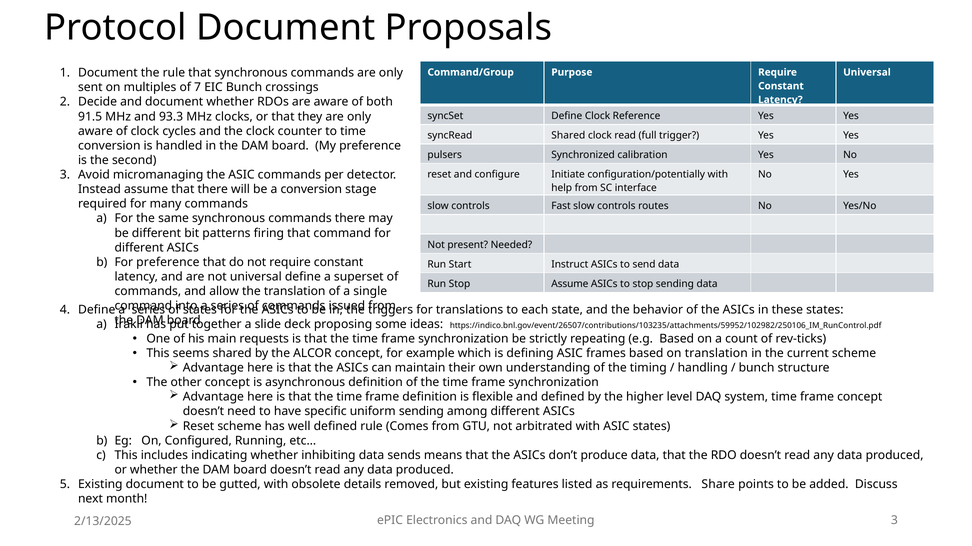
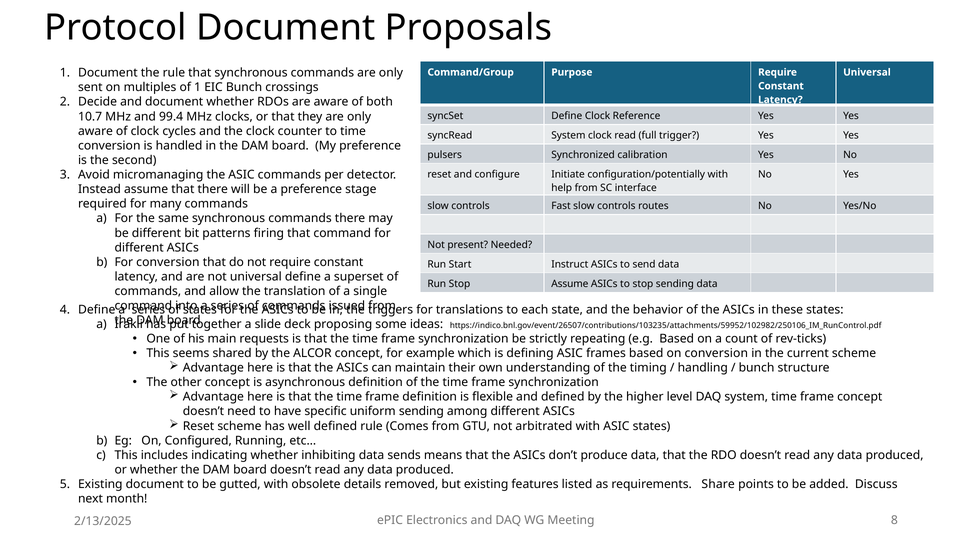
of 7: 7 -> 1
91.5: 91.5 -> 10.7
93.3: 93.3 -> 99.4
syncRead Shared: Shared -> System
a conversion: conversion -> preference
For preference: preference -> conversion
on translation: translation -> conversion
Meeting 3: 3 -> 8
